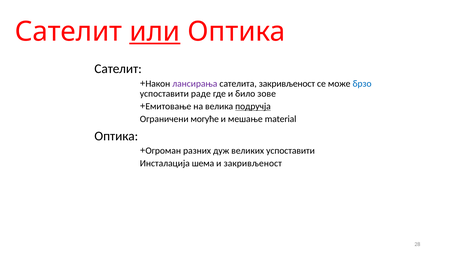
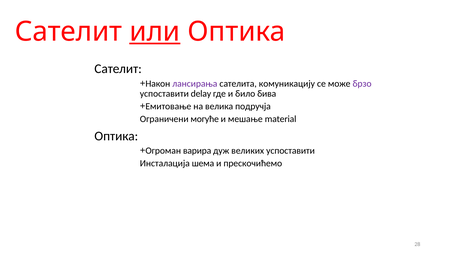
сателита закривљеност: закривљеност -> комуникацију
брзо colour: blue -> purple
раде: раде -> delay
зове: зове -> бива
подручја underline: present -> none
разних: разних -> варира
и закривљеност: закривљеност -> прескочићемо
